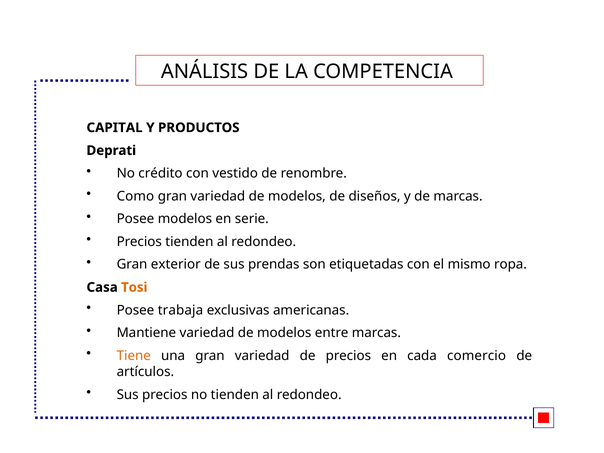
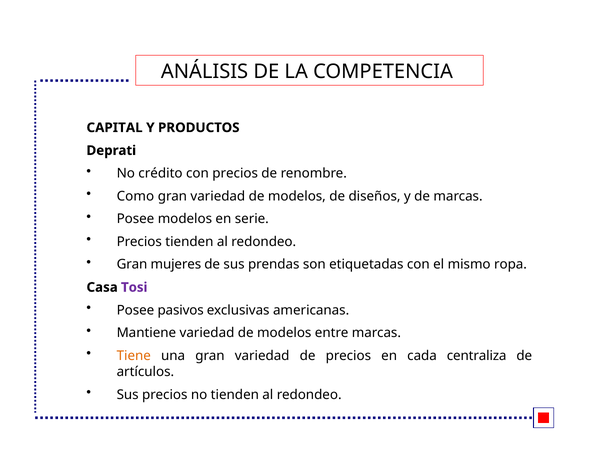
con vestido: vestido -> precios
exterior: exterior -> mujeres
Tosi colour: orange -> purple
trabaja: trabaja -> pasivos
comercio: comercio -> centraliza
